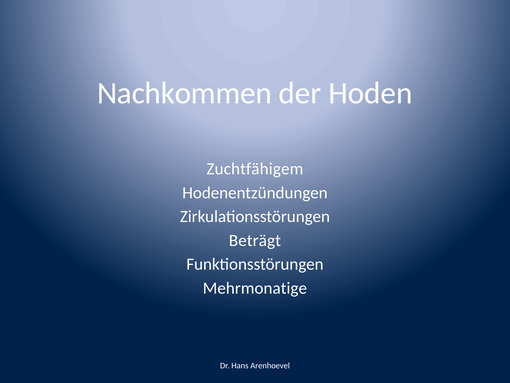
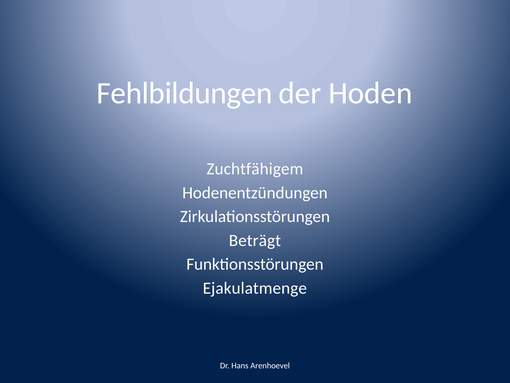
Nachkommen: Nachkommen -> Fehlbildungen
Mehrmonatige: Mehrmonatige -> Ejakulatmenge
